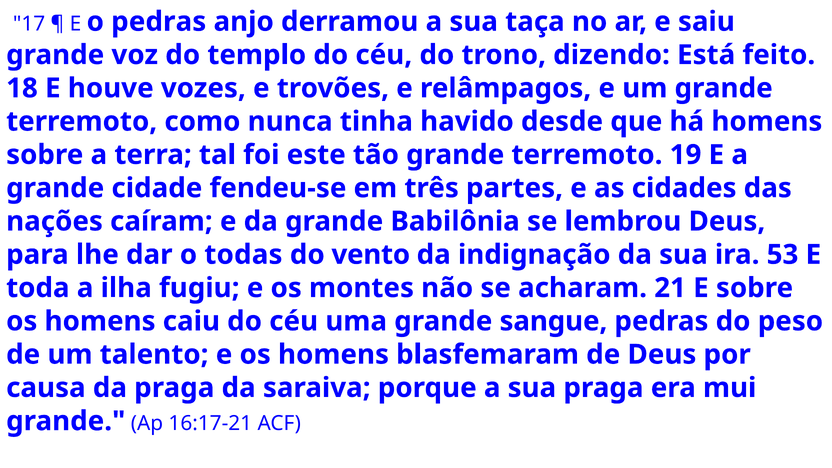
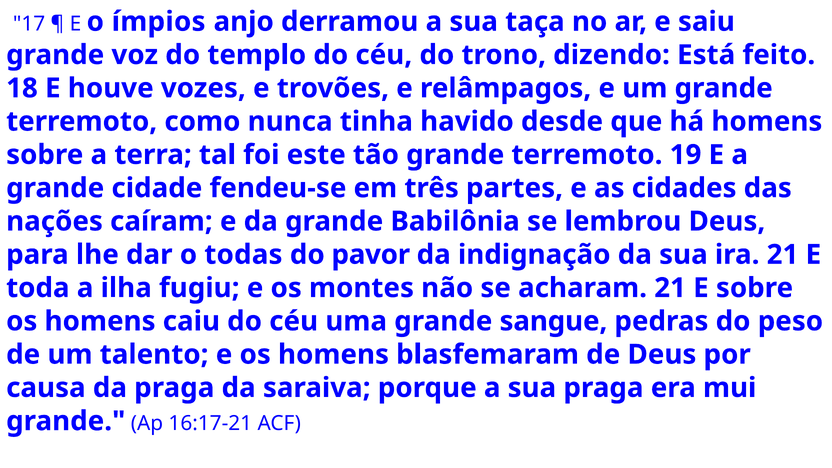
o pedras: pedras -> ímpios
vento: vento -> pavor
ira 53: 53 -> 21
